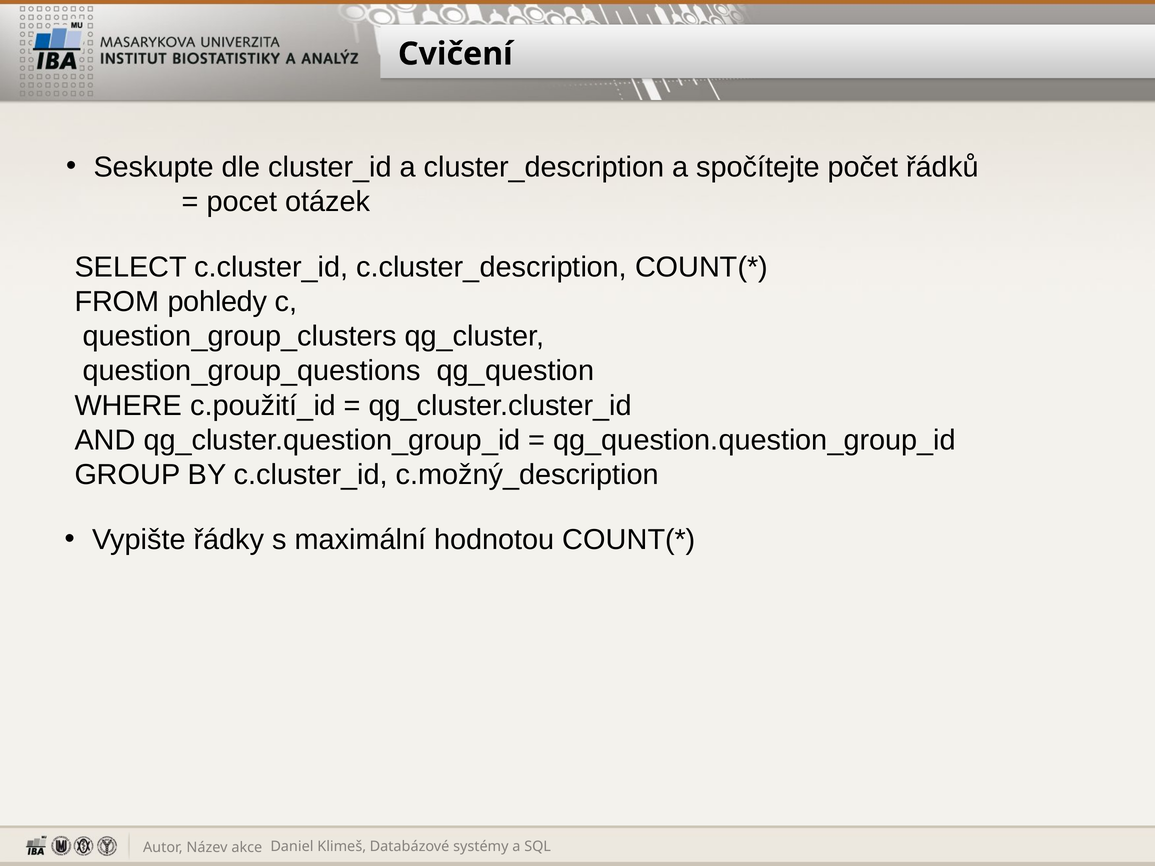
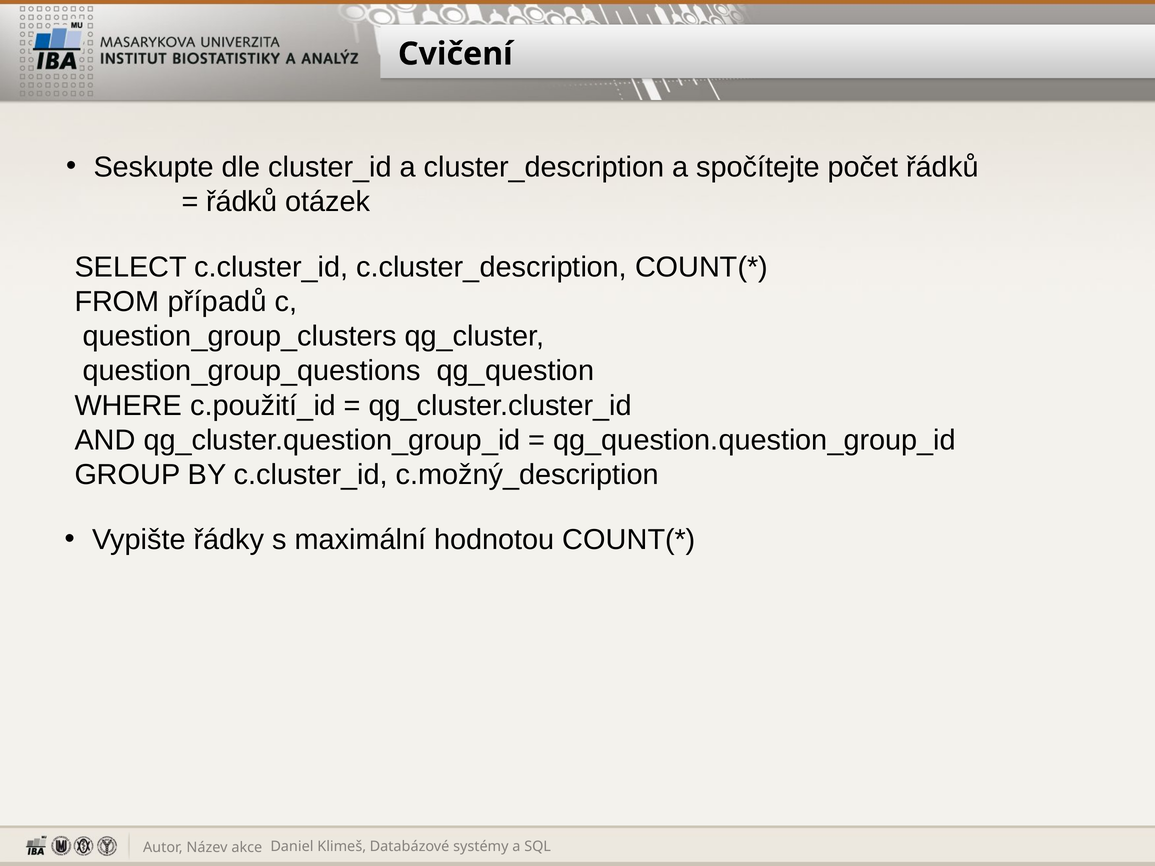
pocet at (242, 202): pocet -> řádků
pohledy: pohledy -> případů
